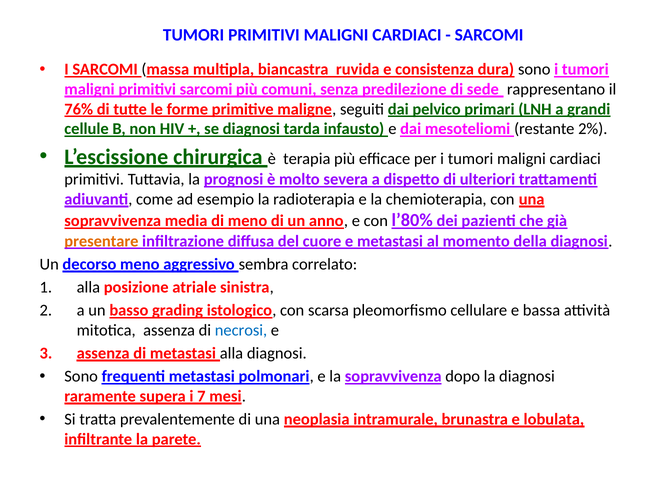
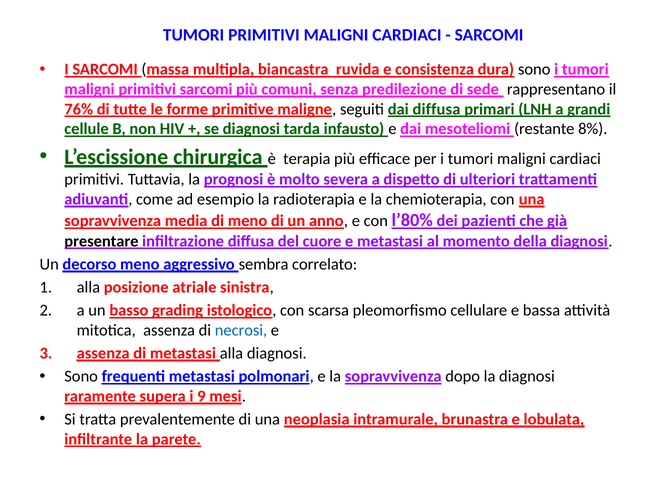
dai pelvico: pelvico -> diffusa
2%: 2% -> 8%
presentare colour: orange -> black
7: 7 -> 9
